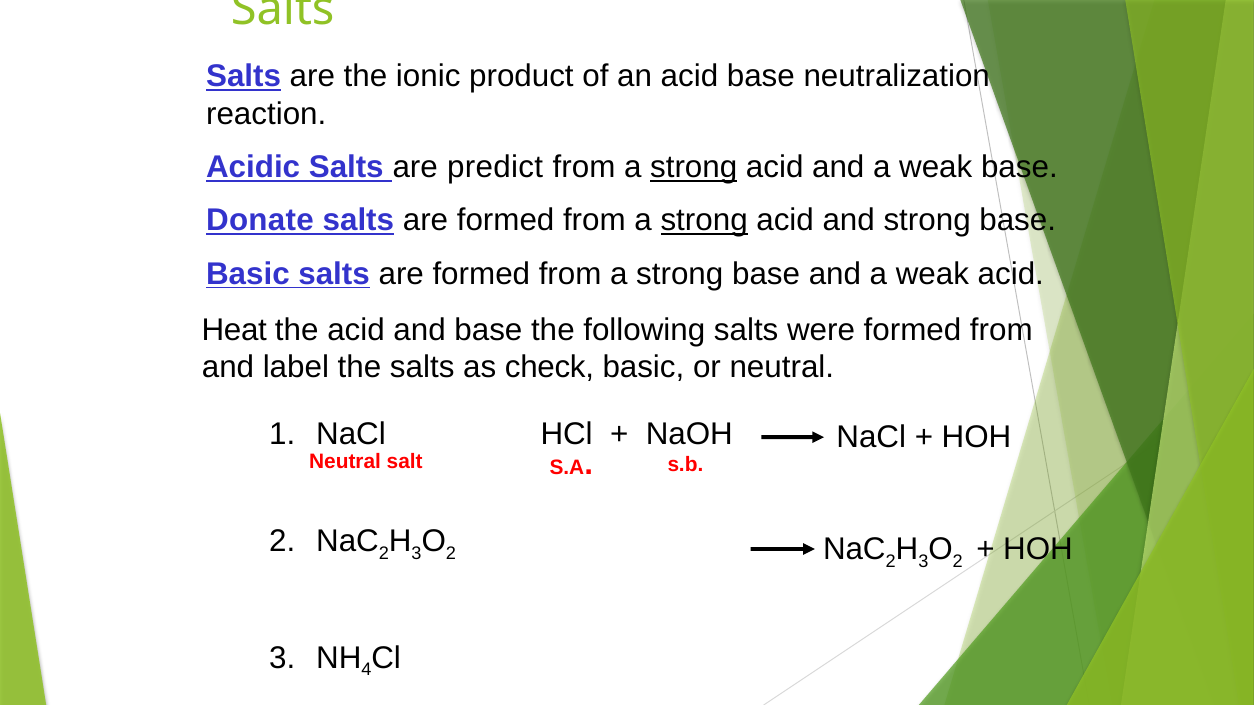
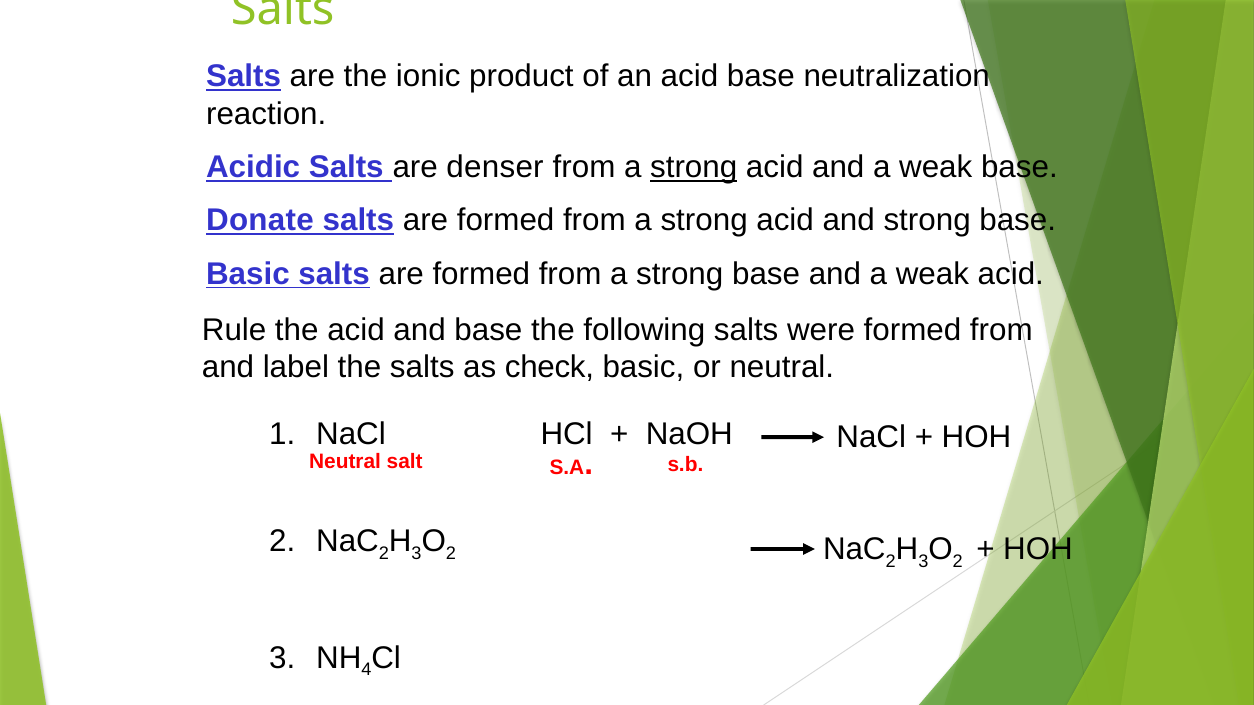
predict: predict -> denser
strong at (704, 221) underline: present -> none
Heat: Heat -> Rule
